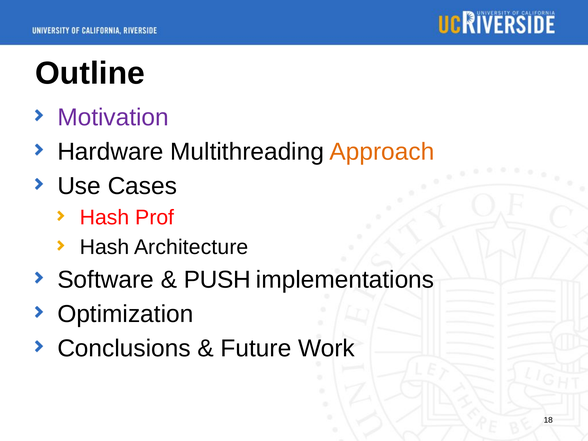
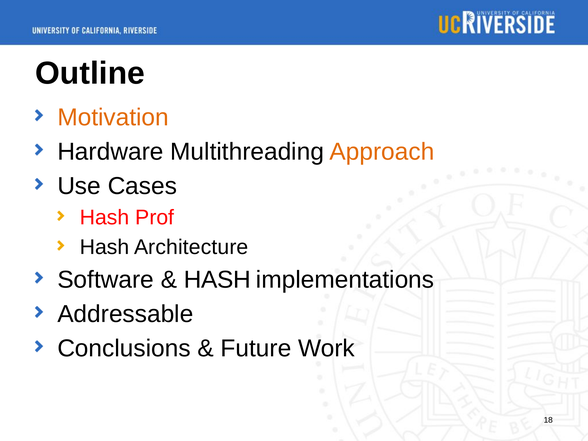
Motivation colour: purple -> orange
PUSH at (217, 280): PUSH -> HASH
Optimization: Optimization -> Addressable
